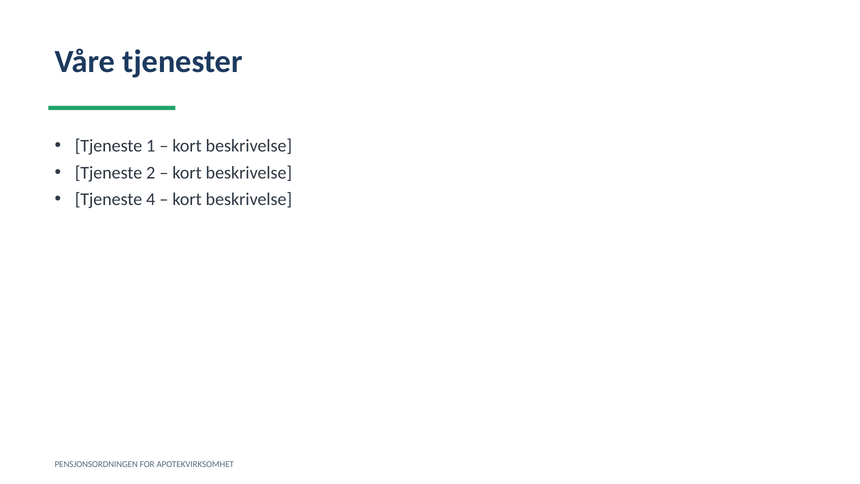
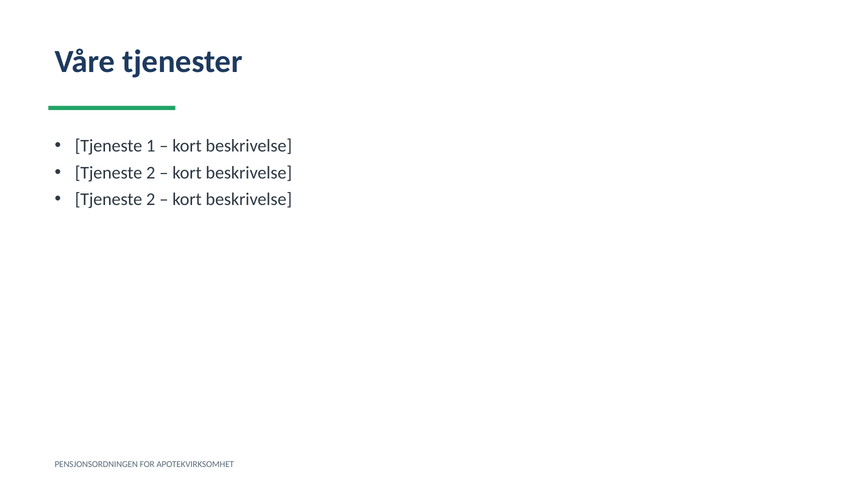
4 at (151, 199): 4 -> 2
